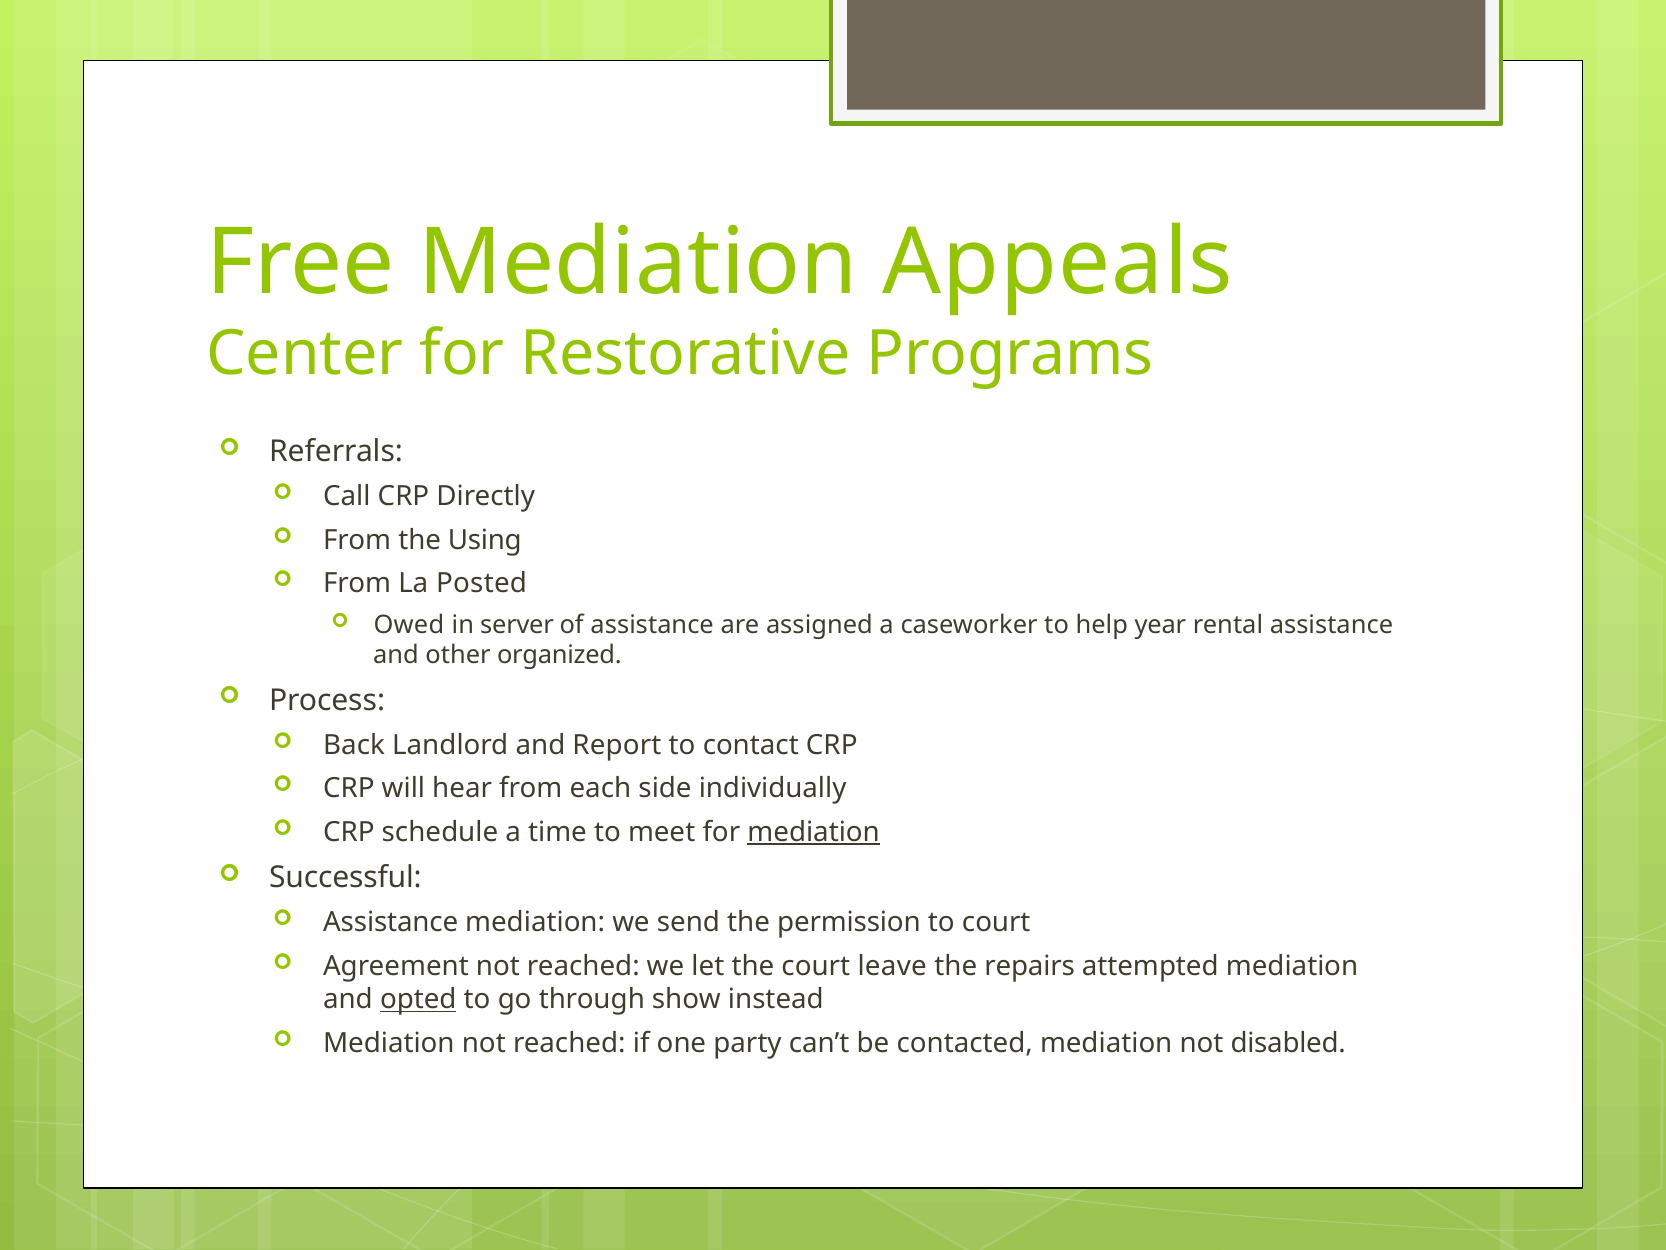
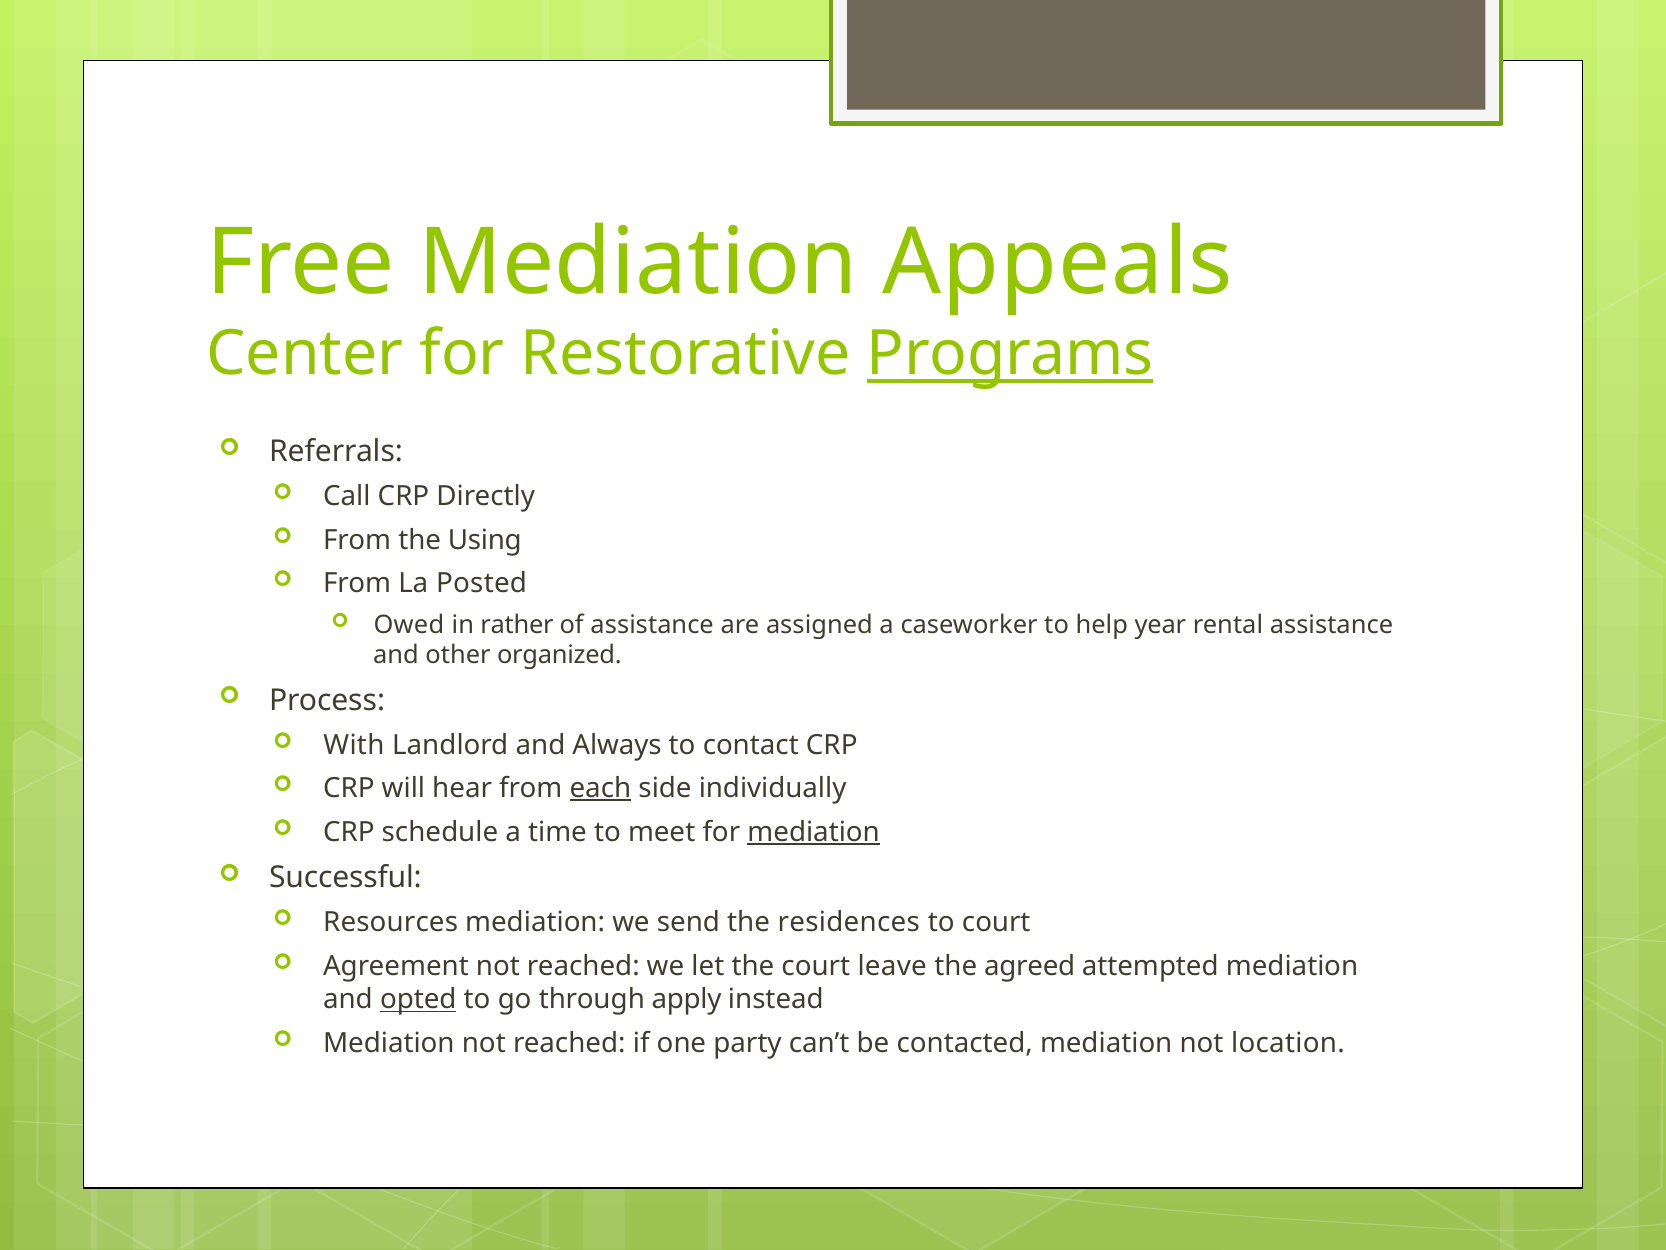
Programs underline: none -> present
server: server -> rather
Back: Back -> With
Report: Report -> Always
each underline: none -> present
Assistance at (391, 922): Assistance -> Resources
permission: permission -> residences
repairs: repairs -> agreed
show: show -> apply
disabled: disabled -> location
